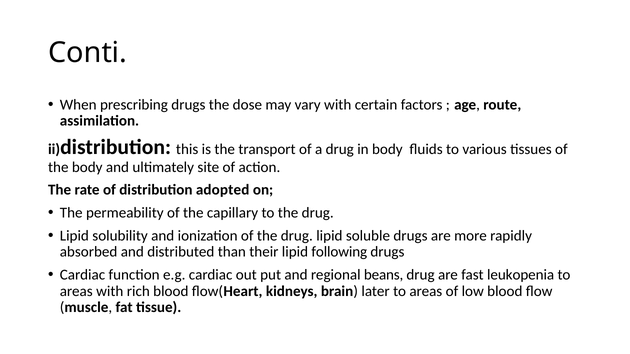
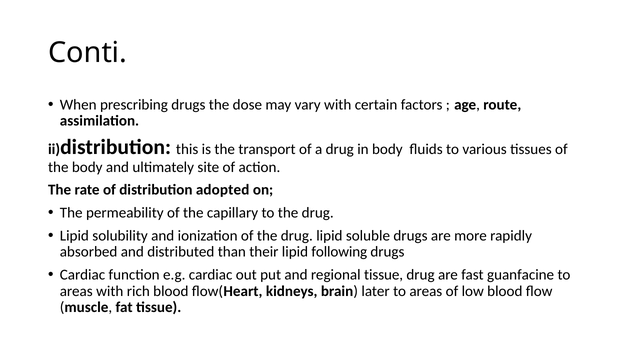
regional beans: beans -> tissue
leukopenia: leukopenia -> guanfacine
